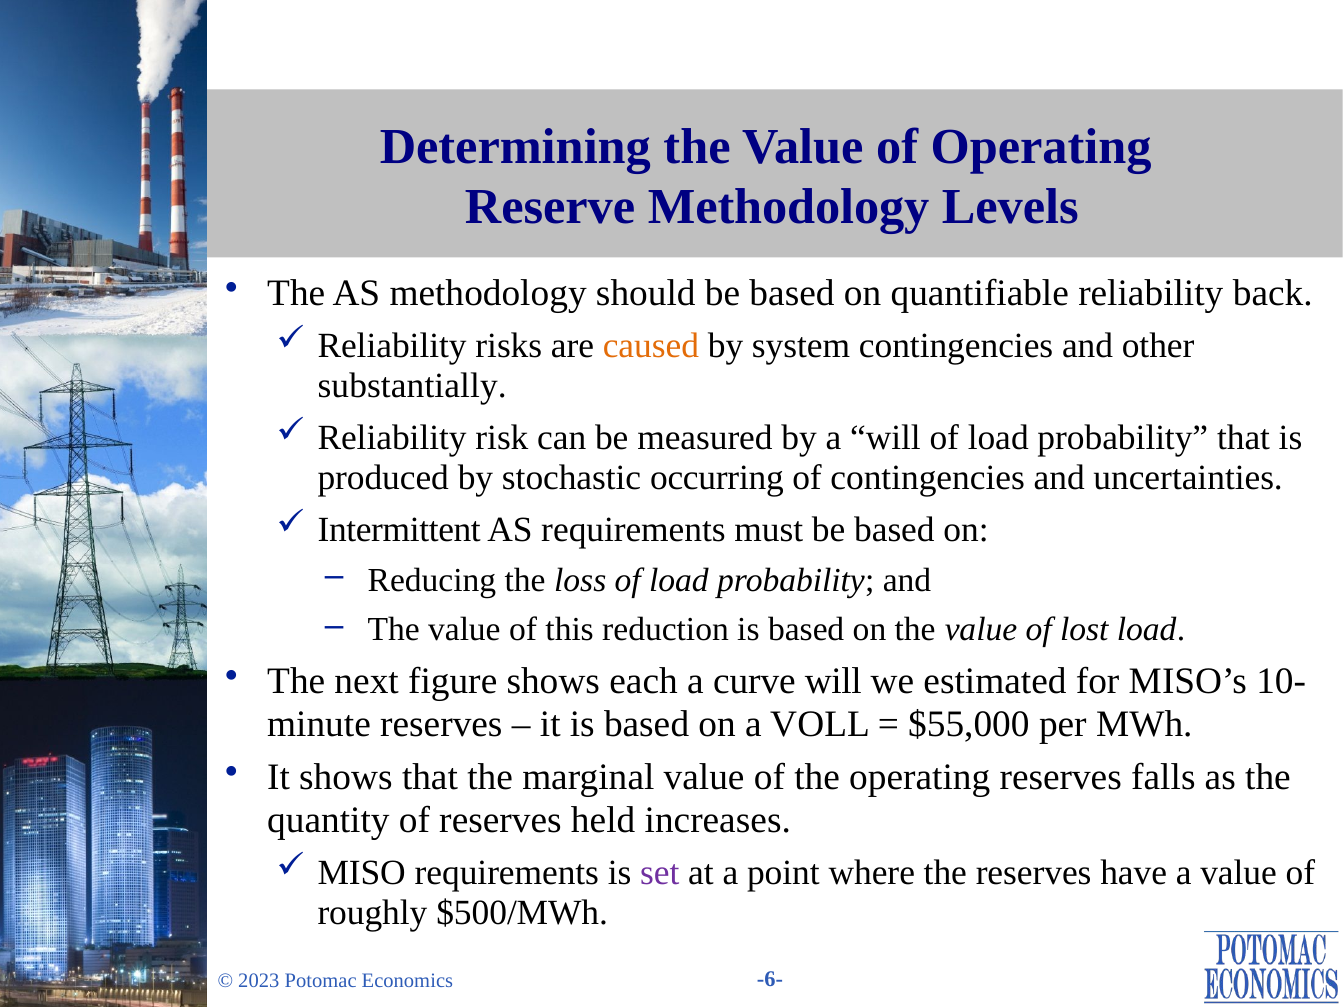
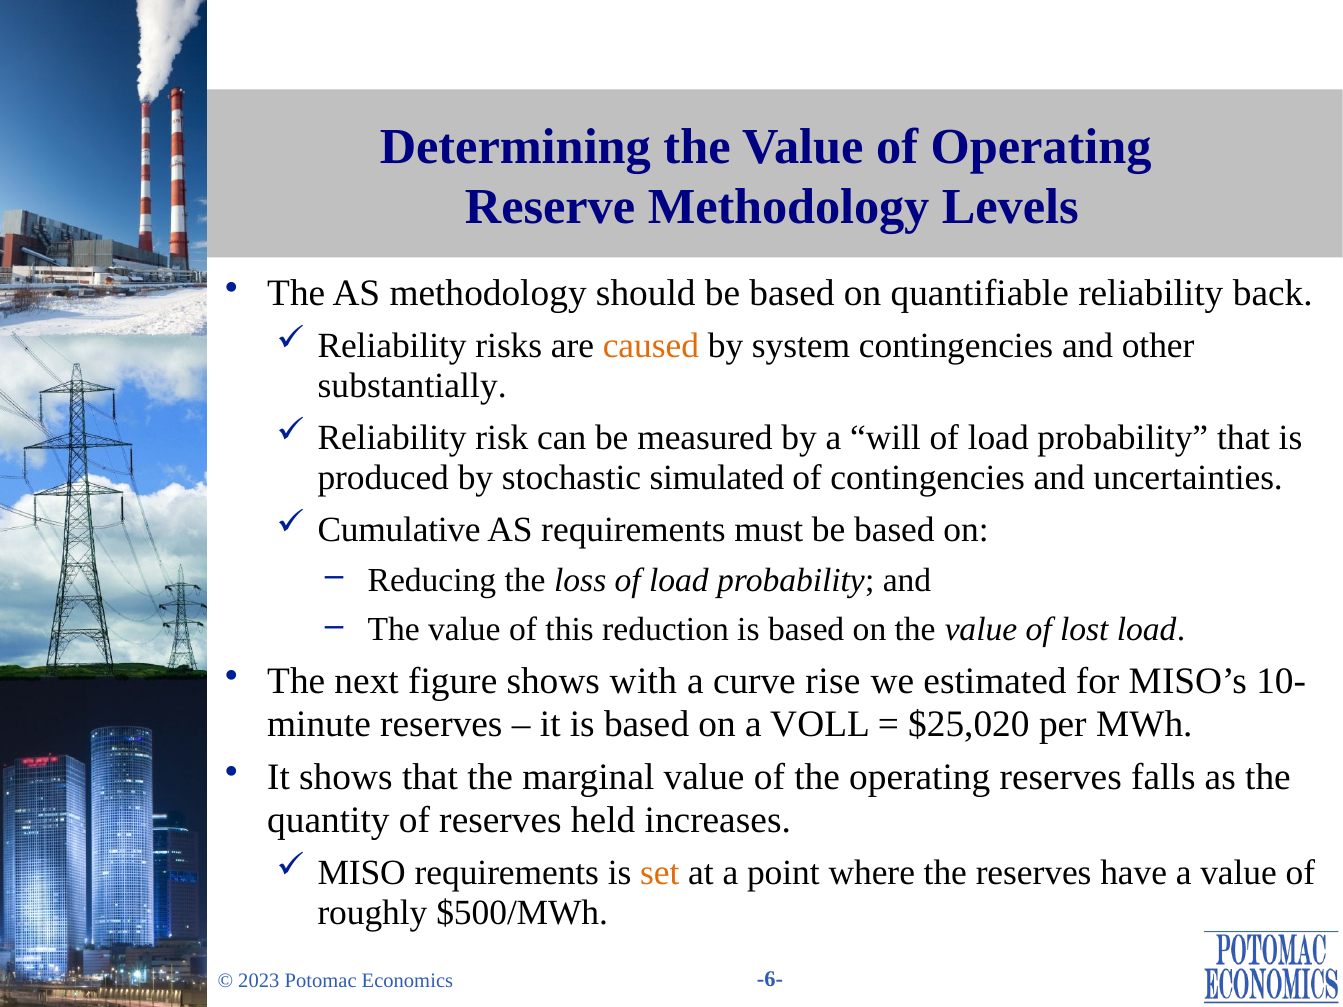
occurring: occurring -> simulated
Intermittent: Intermittent -> Cumulative
each: each -> with
curve will: will -> rise
$55,000: $55,000 -> $25,020
set colour: purple -> orange
